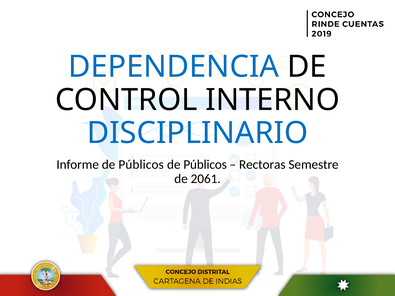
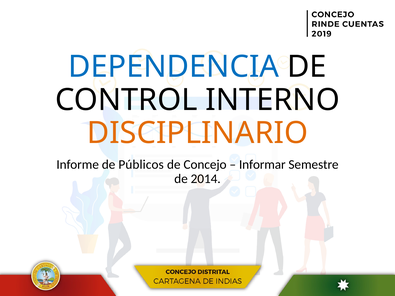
DISCIPLINARIO colour: blue -> orange
Públicos at (205, 165): Públicos -> Concejo
Rectoras: Rectoras -> Informar
2061: 2061 -> 2014
